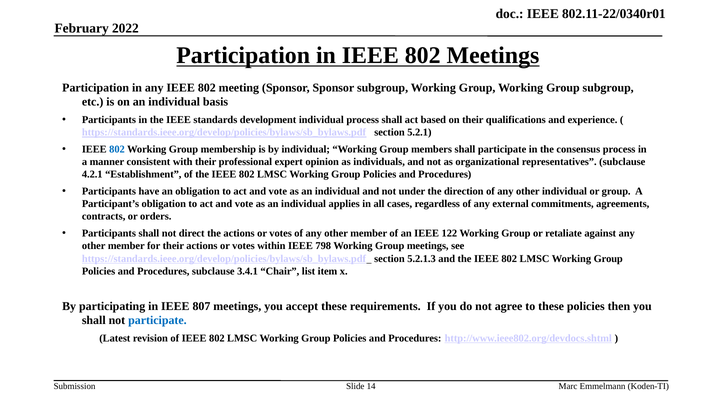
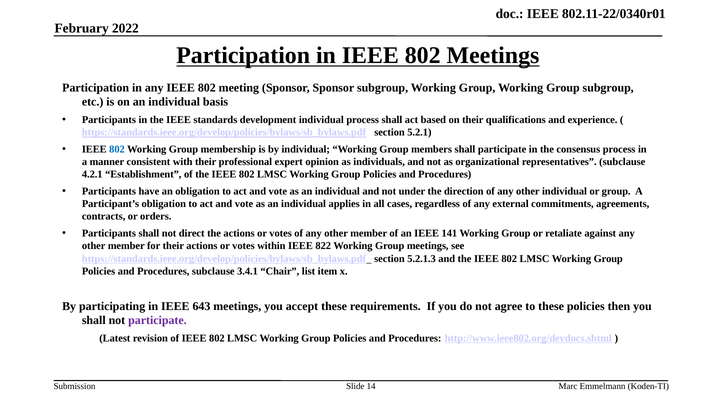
122: 122 -> 141
798: 798 -> 822
807: 807 -> 643
participate at (157, 320) colour: blue -> purple
